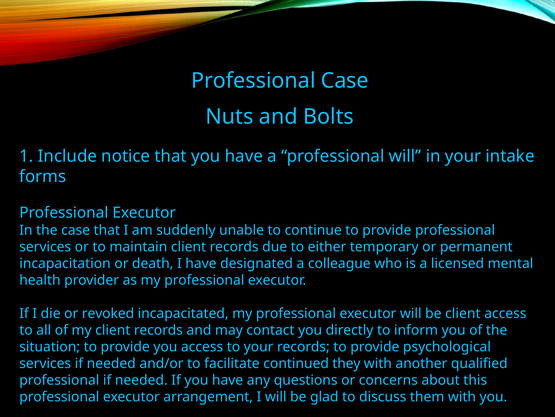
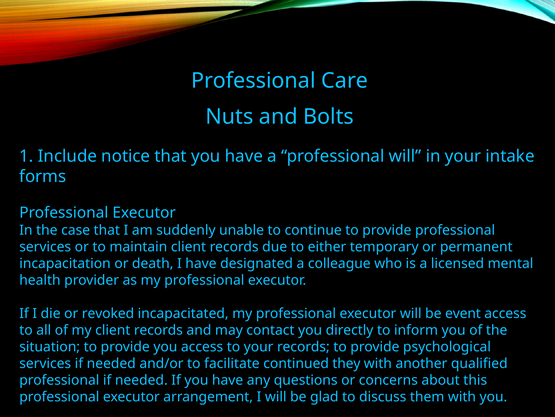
Professional Case: Case -> Care
be client: client -> event
